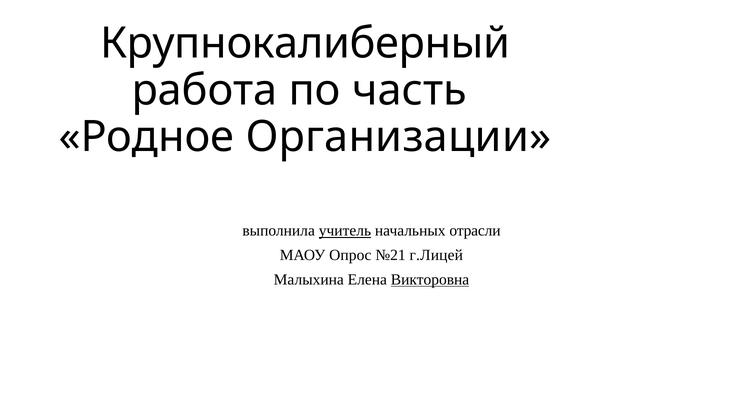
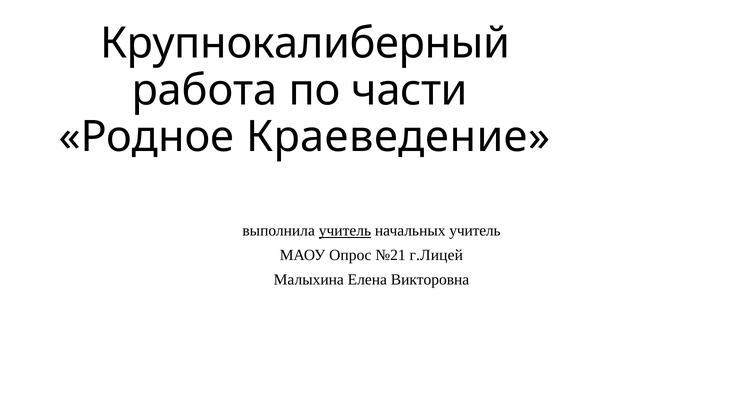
часть: часть -> части
Организации: Организации -> Краеведение
начальных отрасли: отрасли -> учитель
Викторовна underline: present -> none
